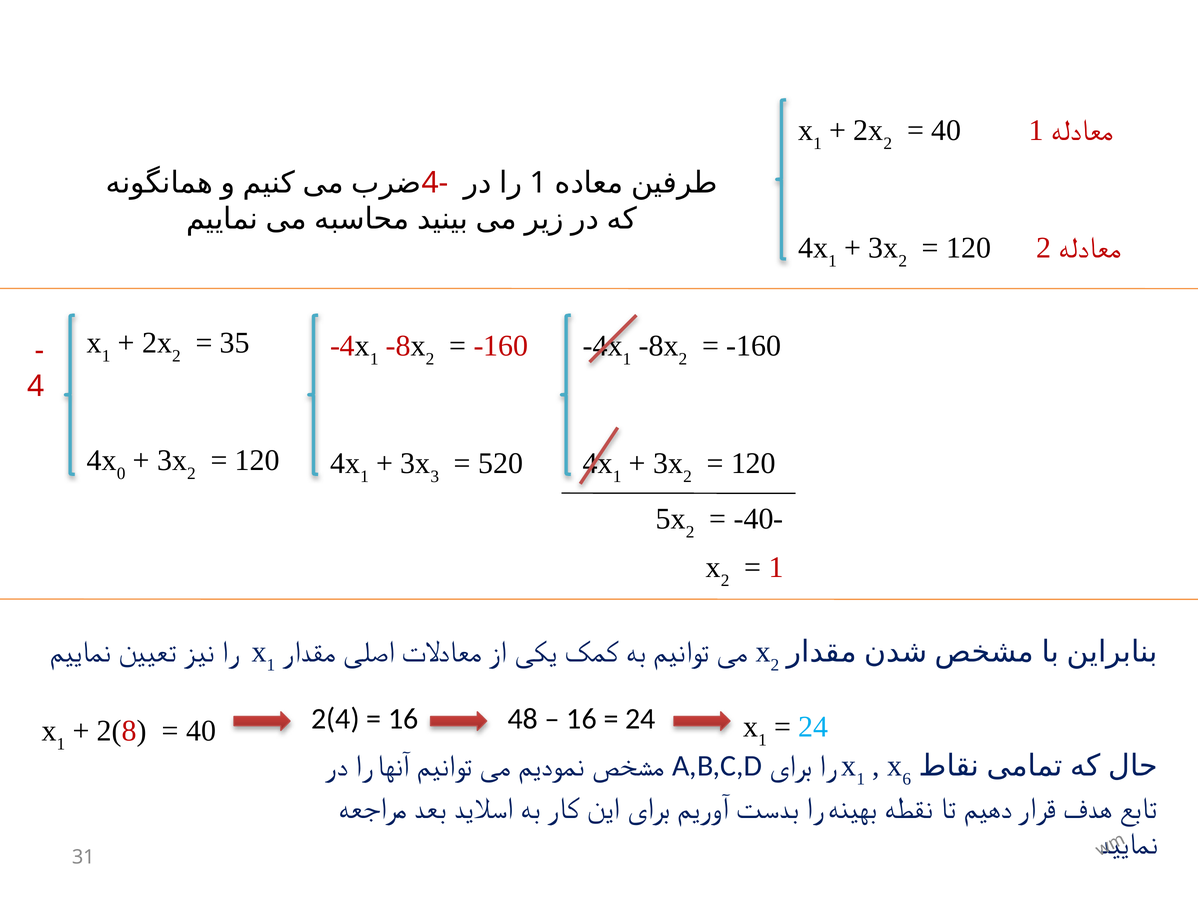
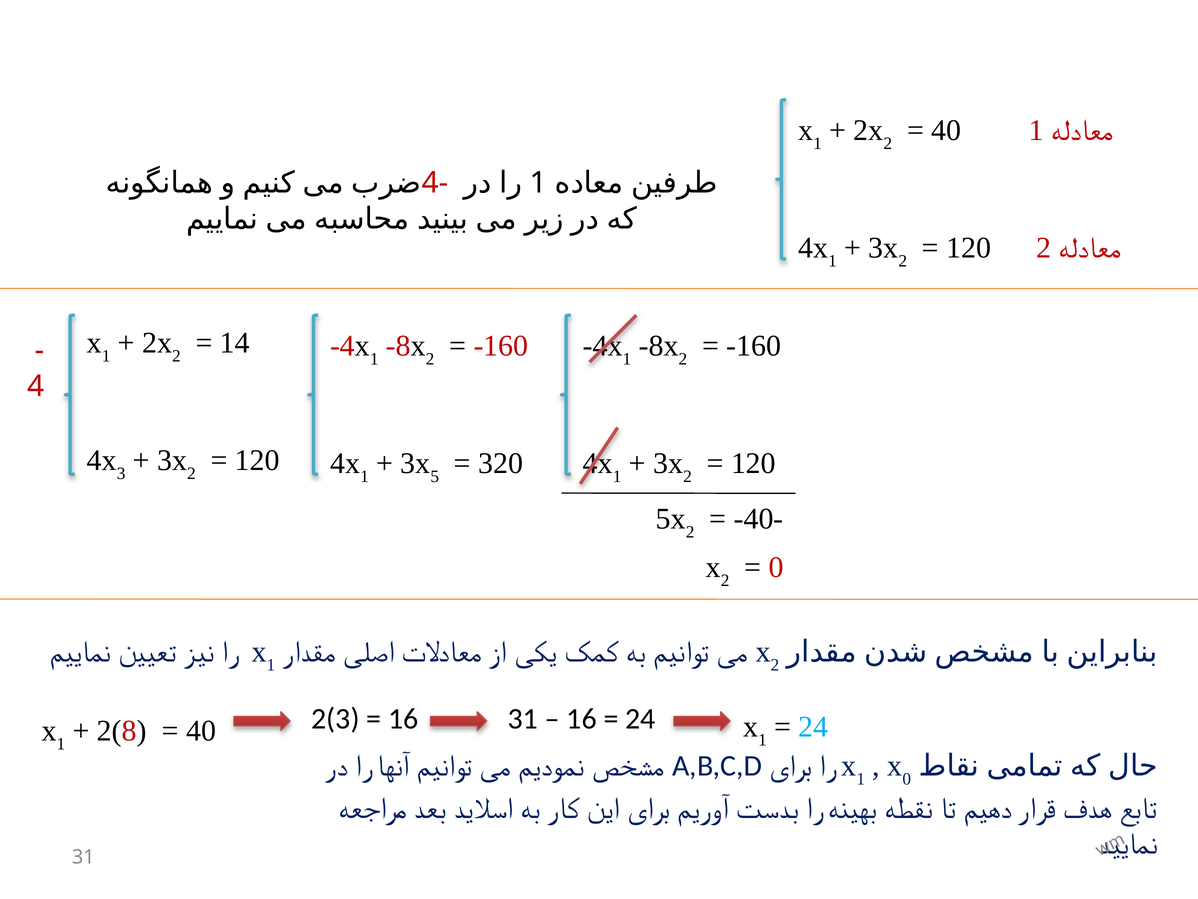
35: 35 -> 14
0: 0 -> 3
3: 3 -> 5
520: 520 -> 320
1 at (776, 567): 1 -> 0
2(4: 2(4 -> 2(3
16 48: 48 -> 31
6 at (907, 778): 6 -> 0
